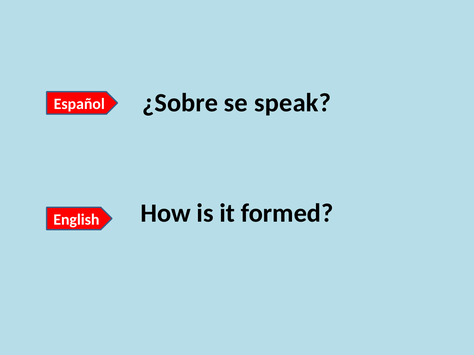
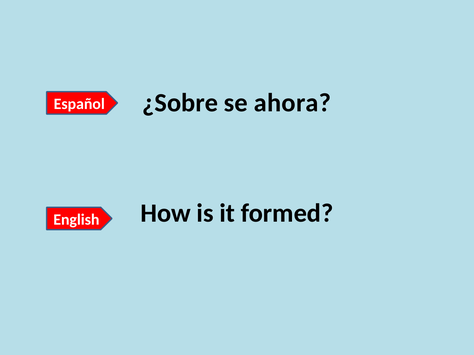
speak: speak -> ahora
